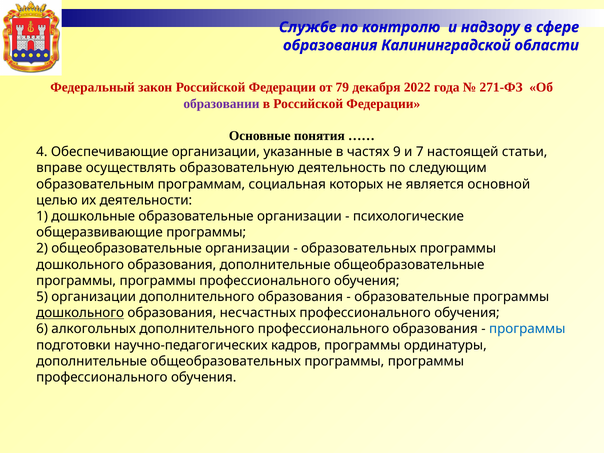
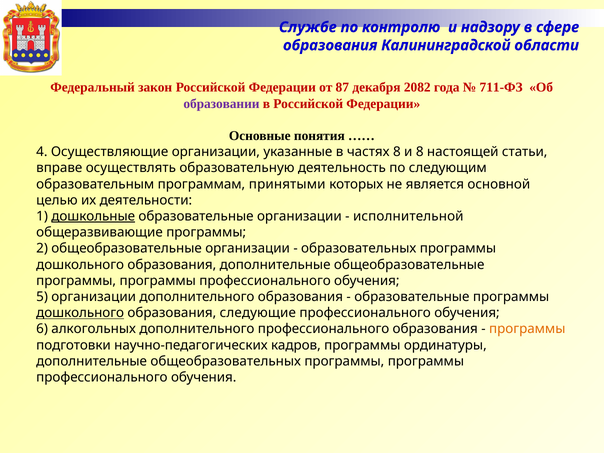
79: 79 -> 87
2022: 2022 -> 2082
271-ФЗ: 271-ФЗ -> 711-ФЗ
Обеспечивающие: Обеспечивающие -> Осуществляющие
частях 9: 9 -> 8
и 7: 7 -> 8
социальная: социальная -> принятыми
дошкольные underline: none -> present
психологические: психологические -> исполнительной
несчастных: несчастных -> следующие
программы at (527, 329) colour: blue -> orange
